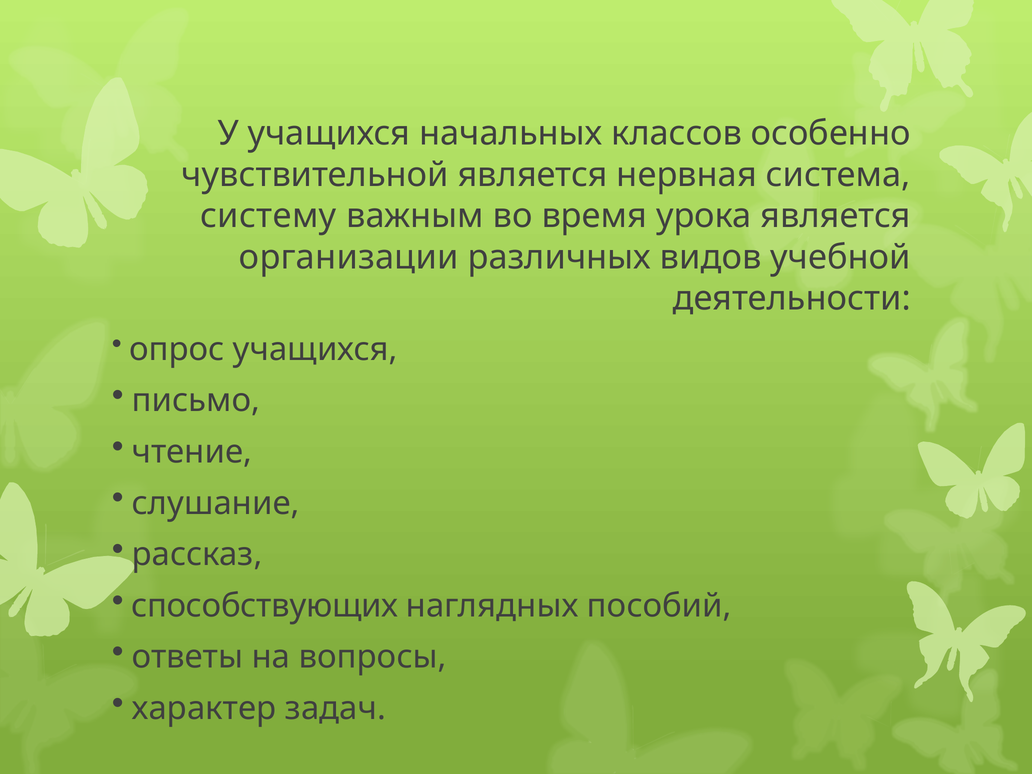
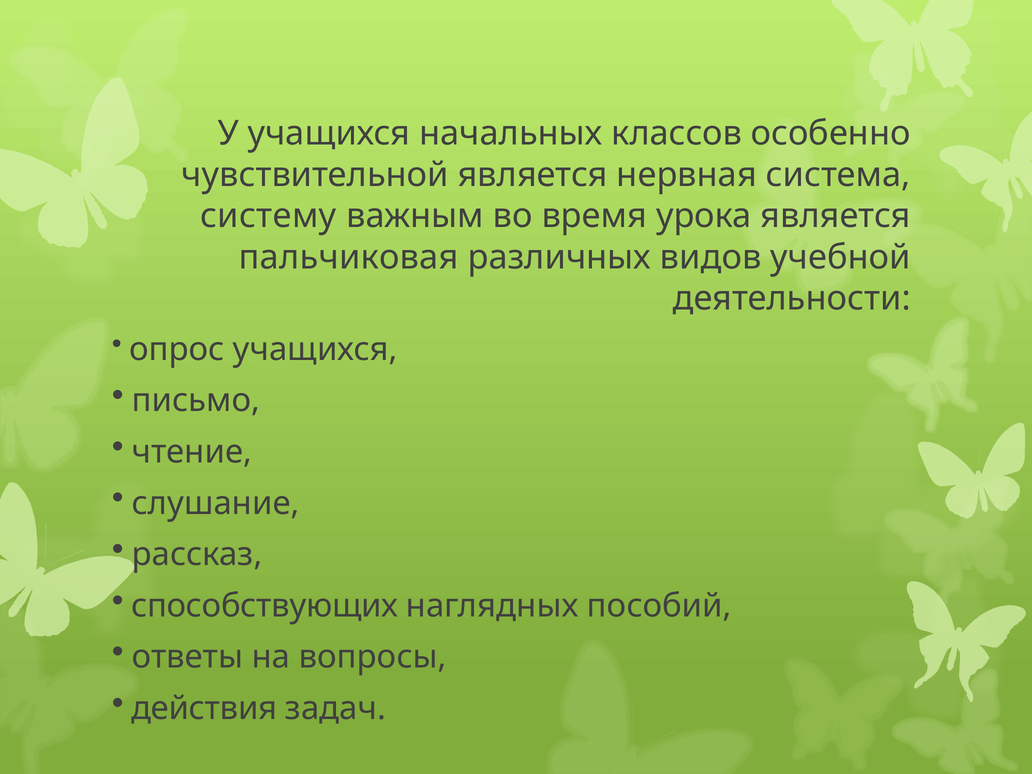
организации: организации -> пальчиковая
характер: характер -> действия
